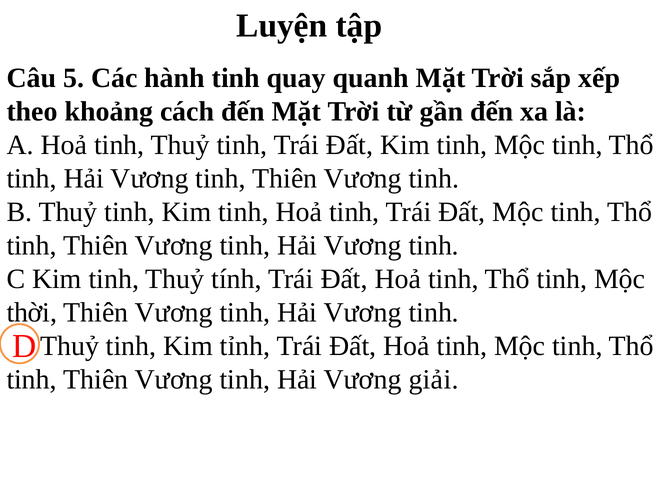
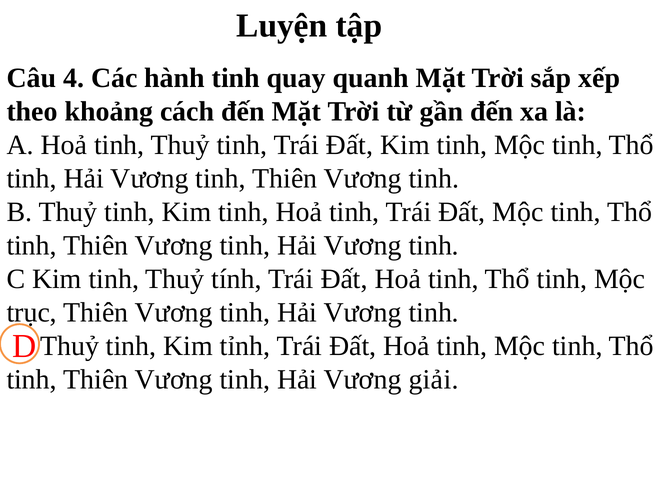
5: 5 -> 4
thời: thời -> trục
